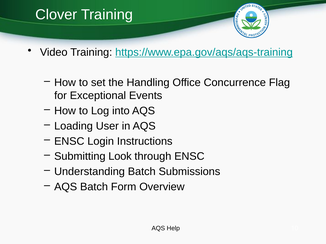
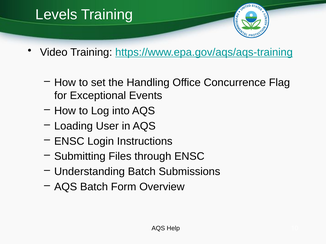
Clover: Clover -> Levels
Look: Look -> Files
